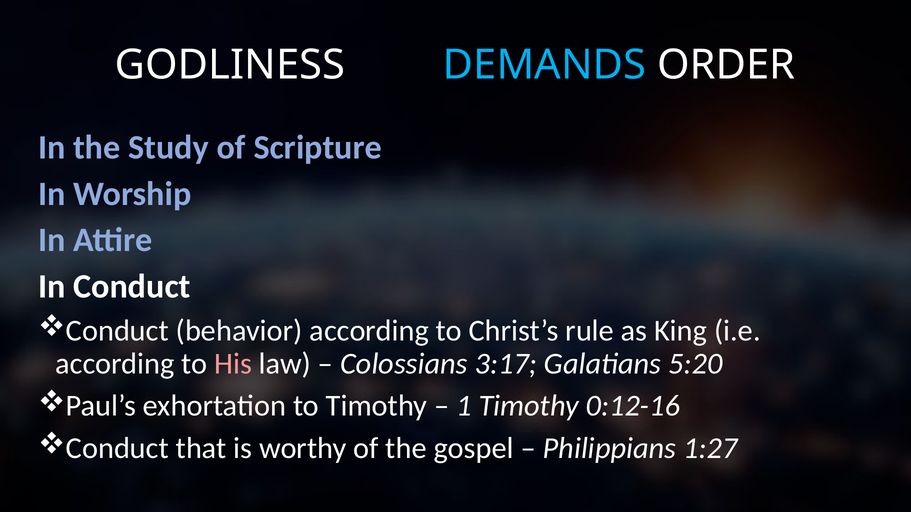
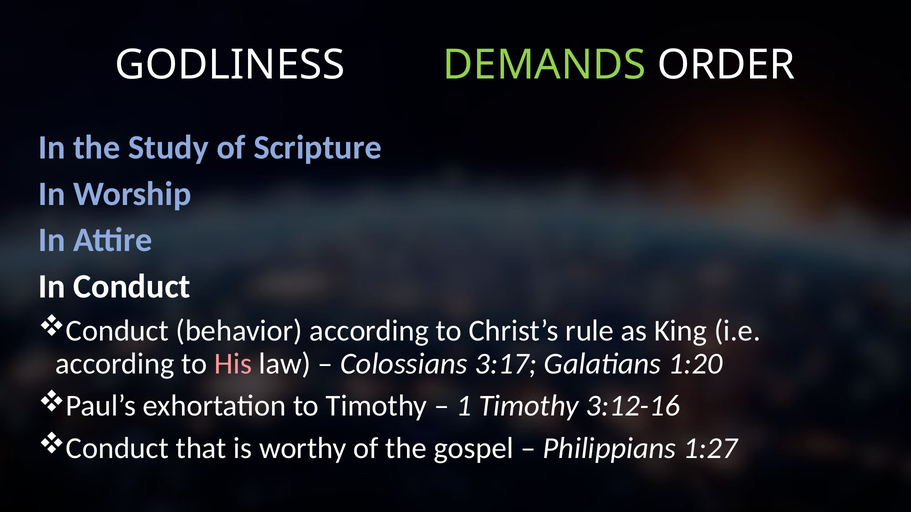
DEMANDS colour: light blue -> light green
5:20: 5:20 -> 1:20
0:12-16: 0:12-16 -> 3:12-16
